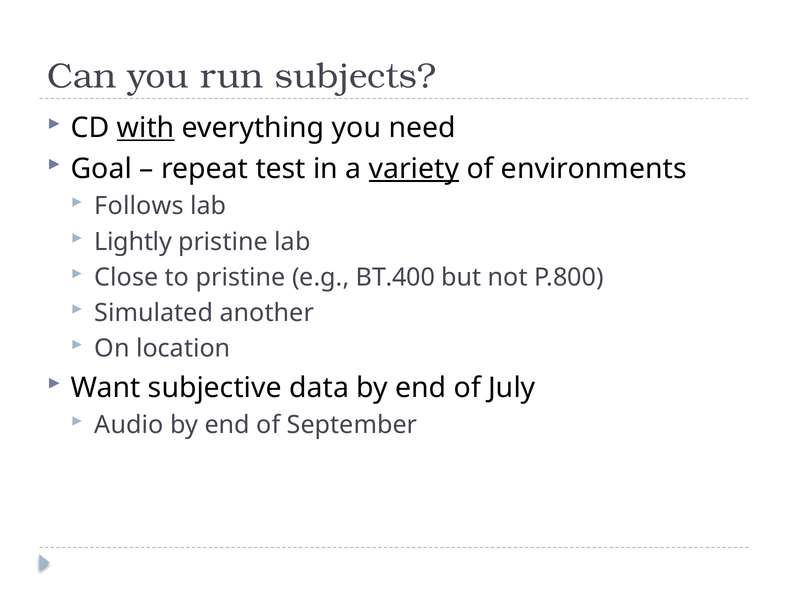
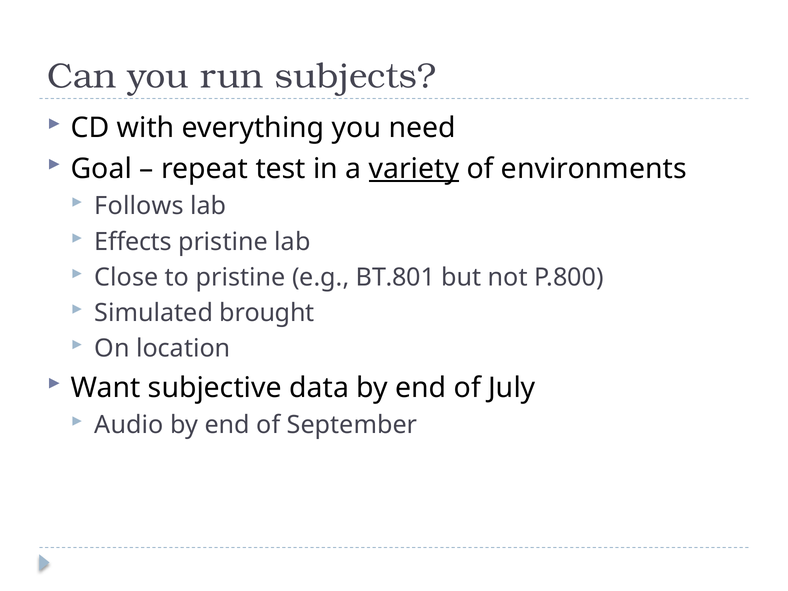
with underline: present -> none
Lightly: Lightly -> Effects
BT.400: BT.400 -> BT.801
another: another -> brought
